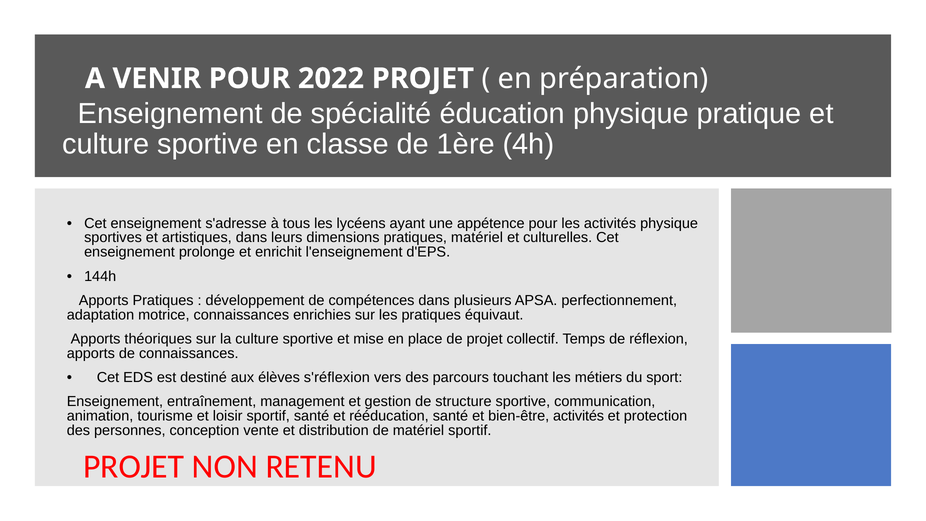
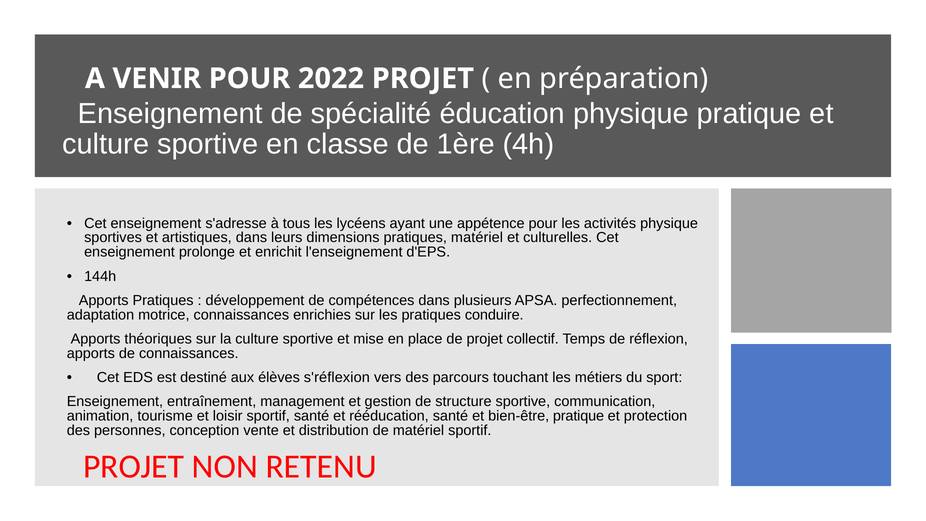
équivaut: équivaut -> conduire
bien-être activités: activités -> pratique
